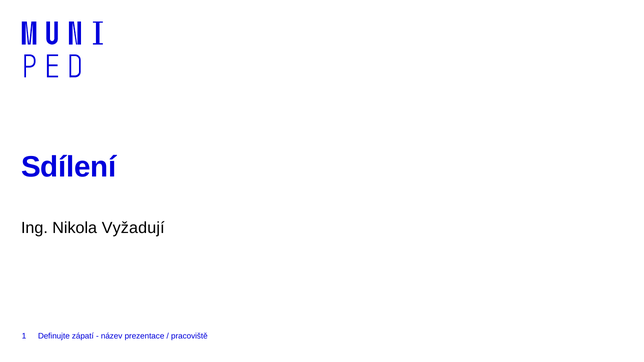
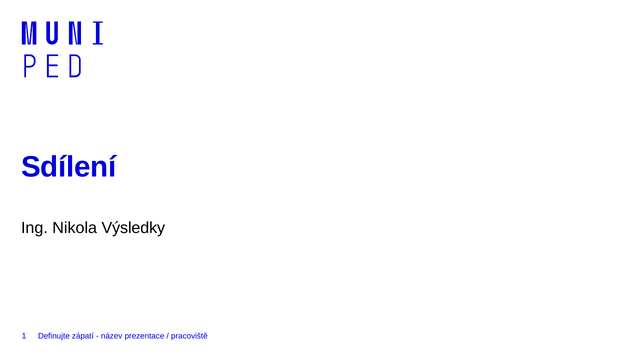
Vyžadují: Vyžadují -> Výsledky
